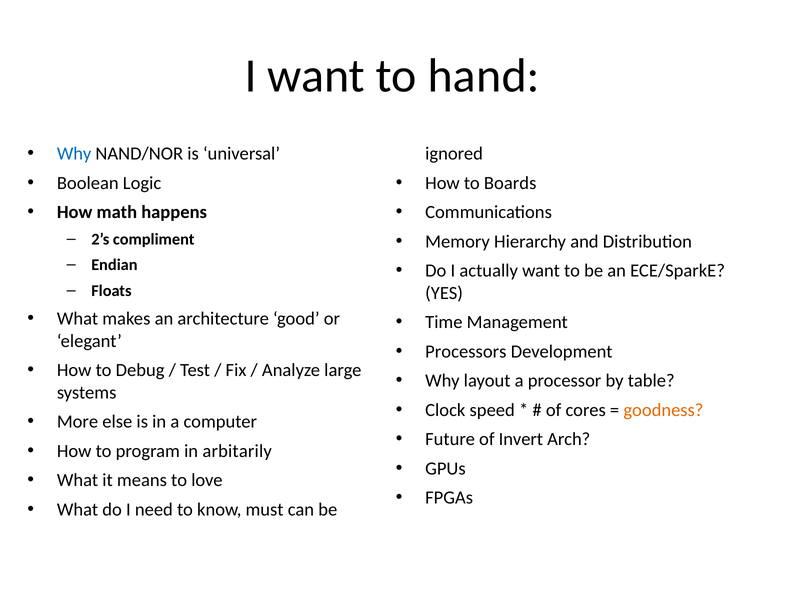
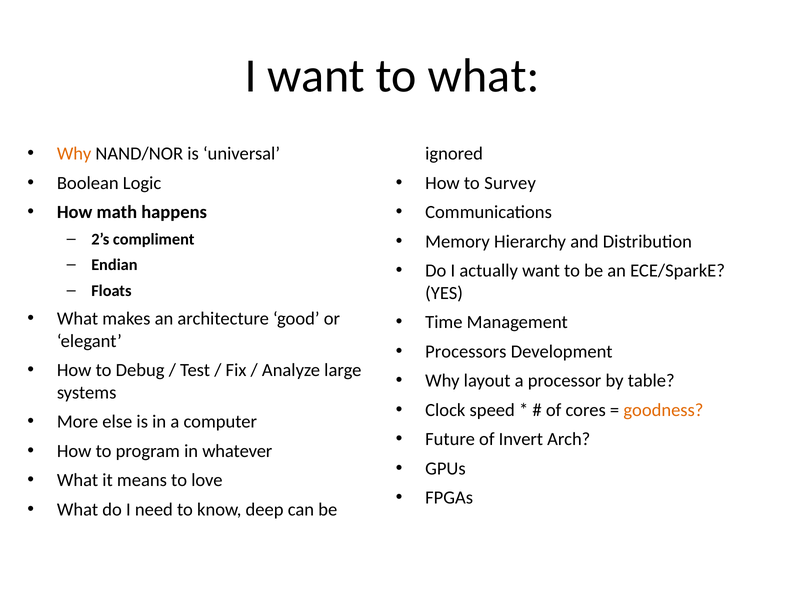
to hand: hand -> what
Why at (74, 154) colour: blue -> orange
Boards: Boards -> Survey
arbitarily: arbitarily -> whatever
must: must -> deep
